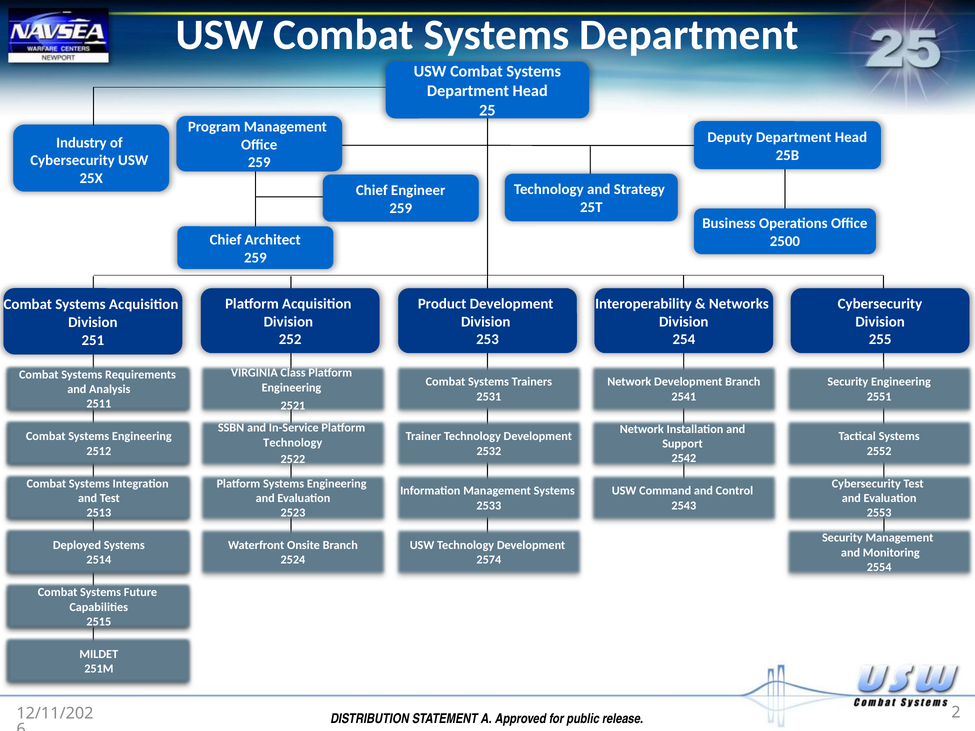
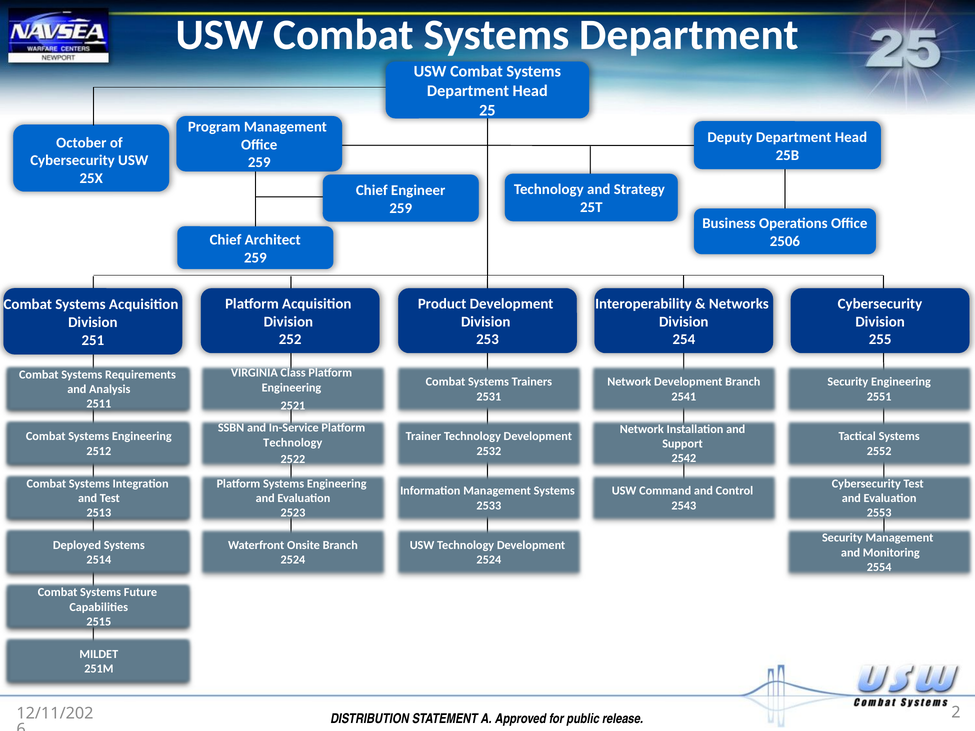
Industry: Industry -> October
2500: 2500 -> 2506
2574 at (489, 560): 2574 -> 2524
